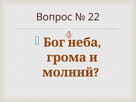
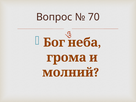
22: 22 -> 70
